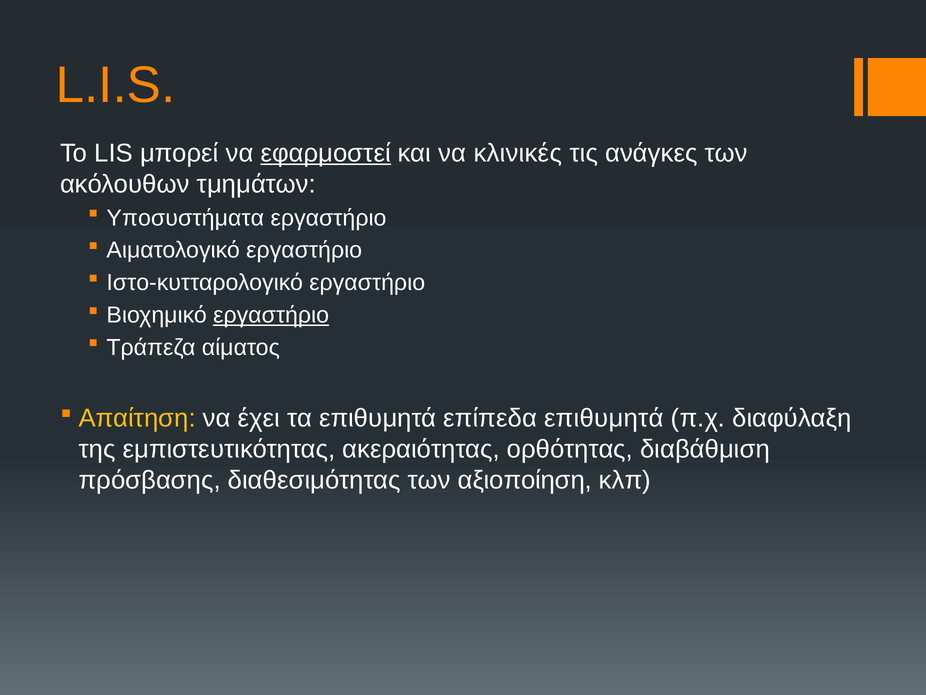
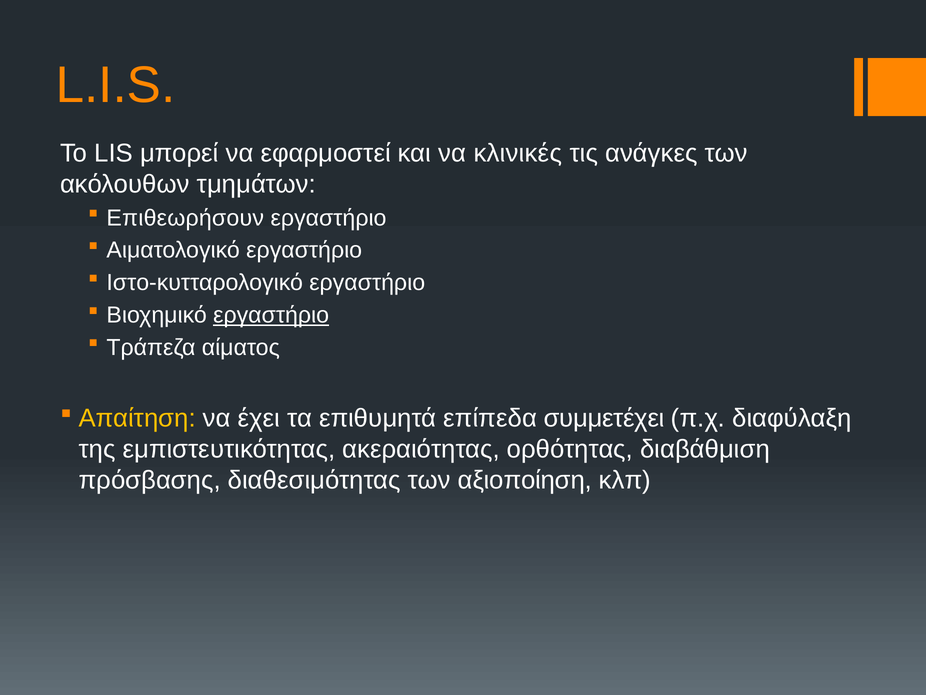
εφαρμοστεί underline: present -> none
Υποσυστήματα: Υποσυστήματα -> Επιθεωρήσουν
επίπεδα επιθυμητά: επιθυμητά -> συμμετέχει
